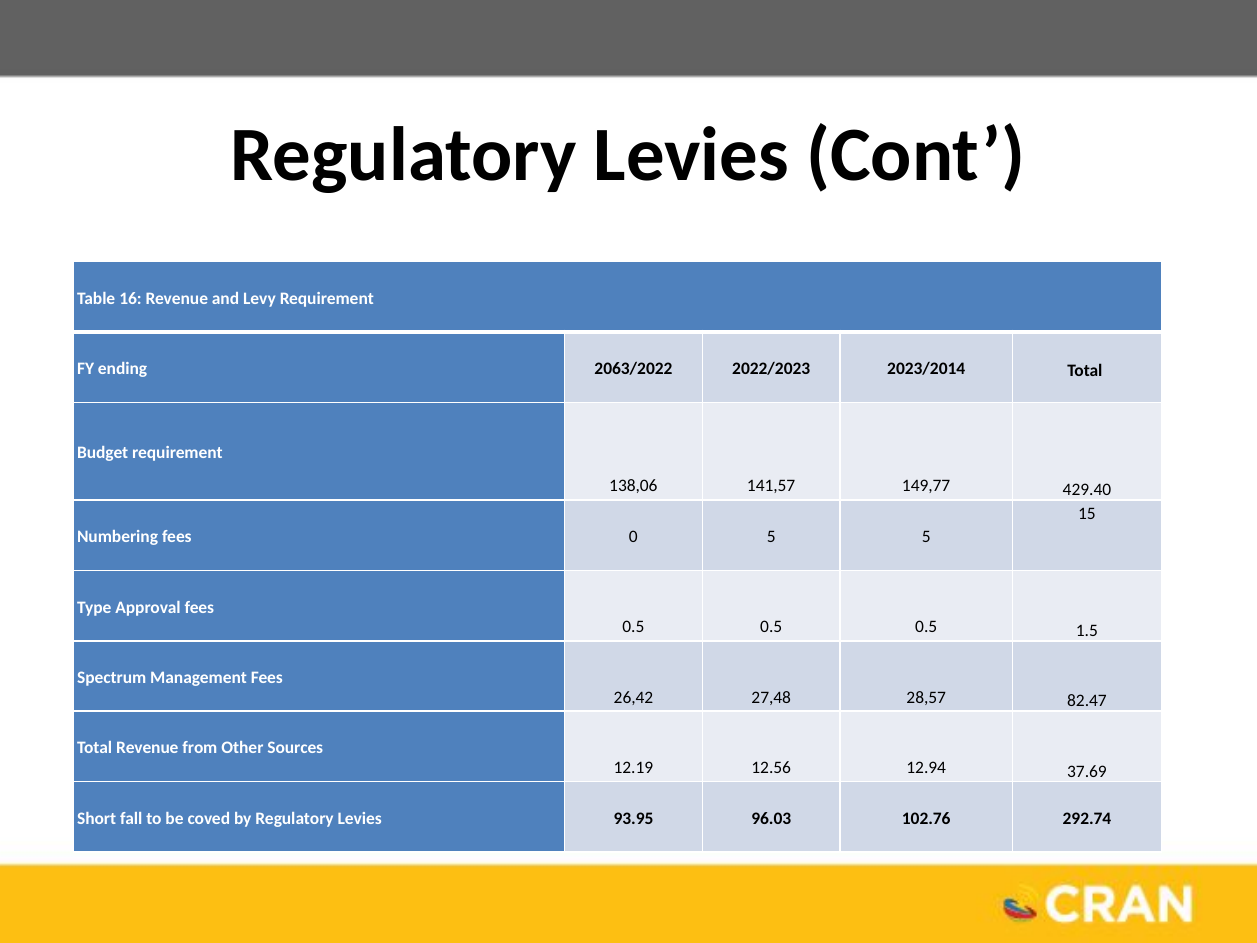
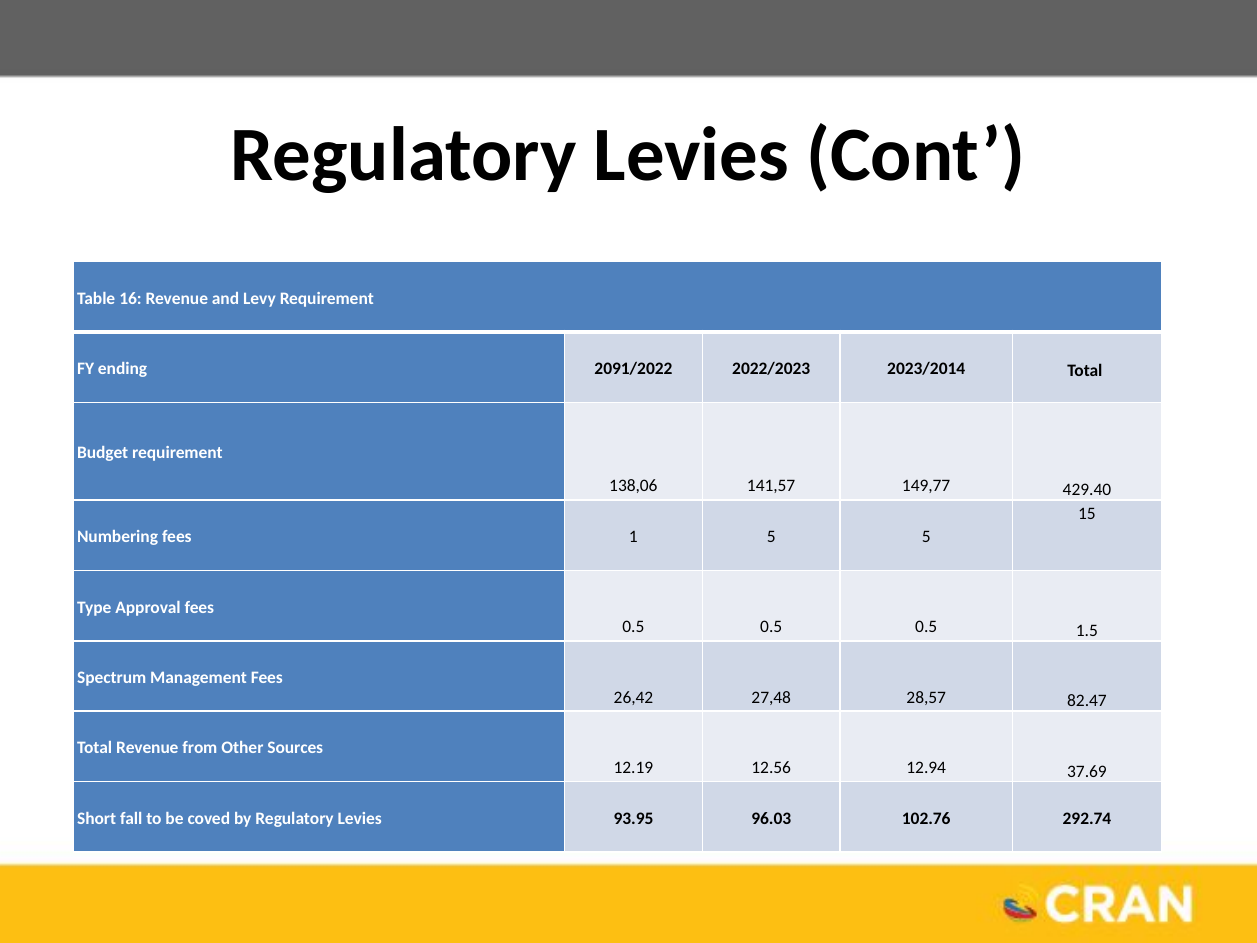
2063/2022: 2063/2022 -> 2091/2022
0: 0 -> 1
